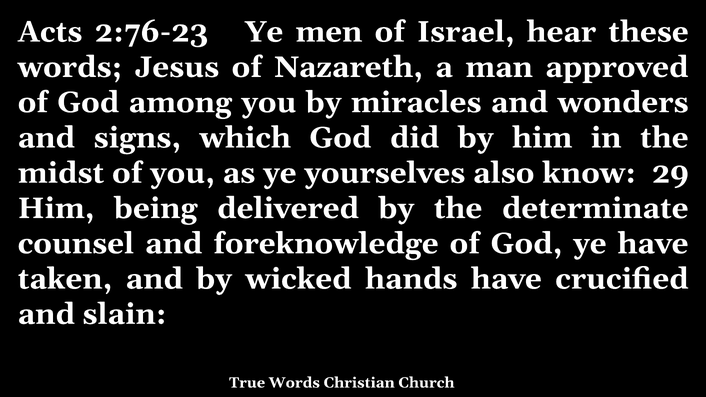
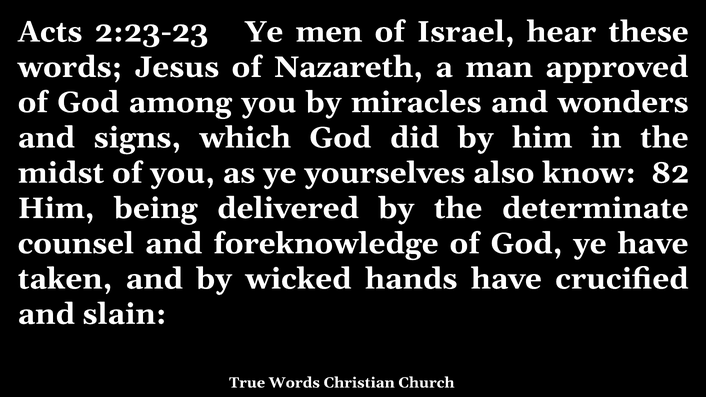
2:76-23: 2:76-23 -> 2:23-23
29: 29 -> 82
